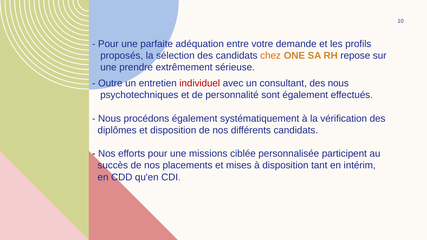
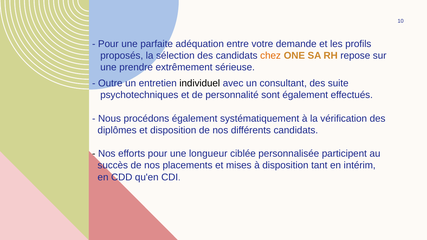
individuel colour: red -> black
des nous: nous -> suite
missions: missions -> longueur
